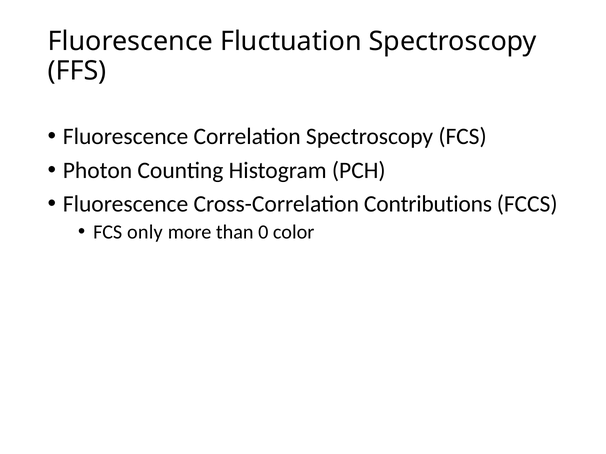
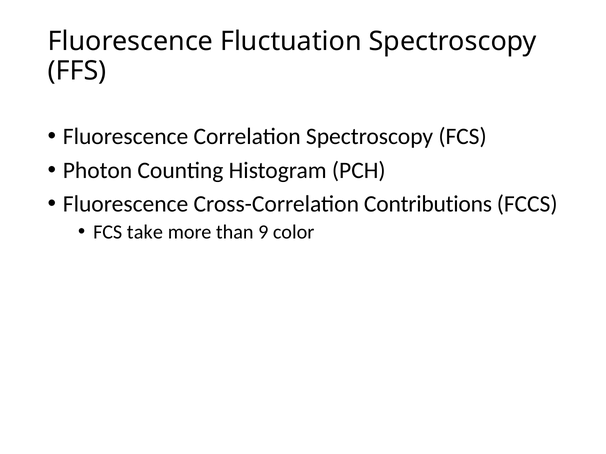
only: only -> take
0: 0 -> 9
